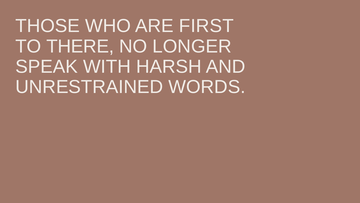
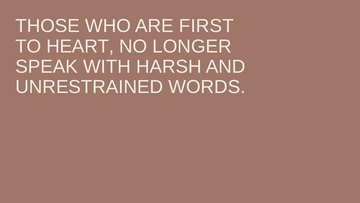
THERE: THERE -> HEART
